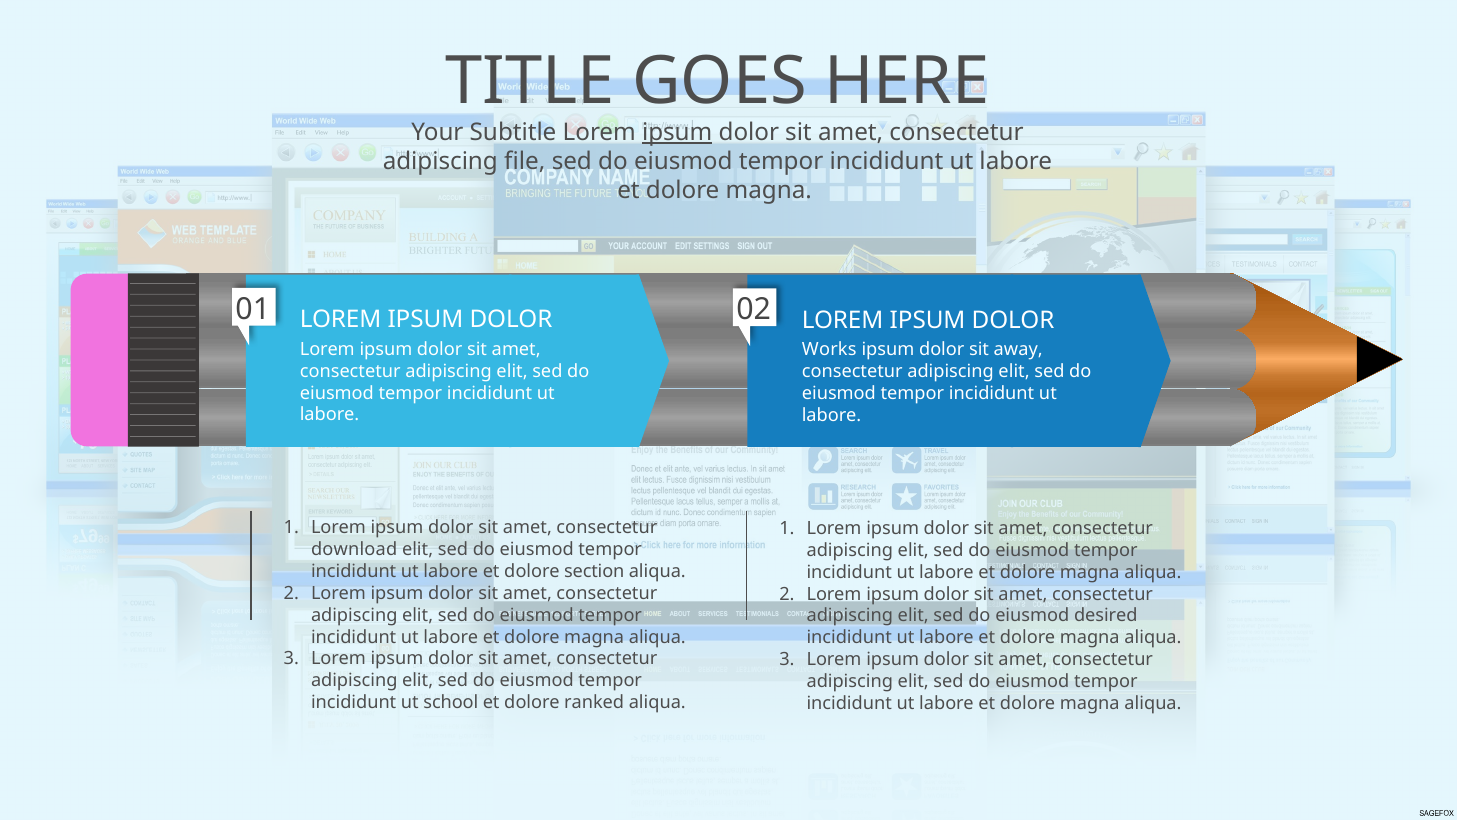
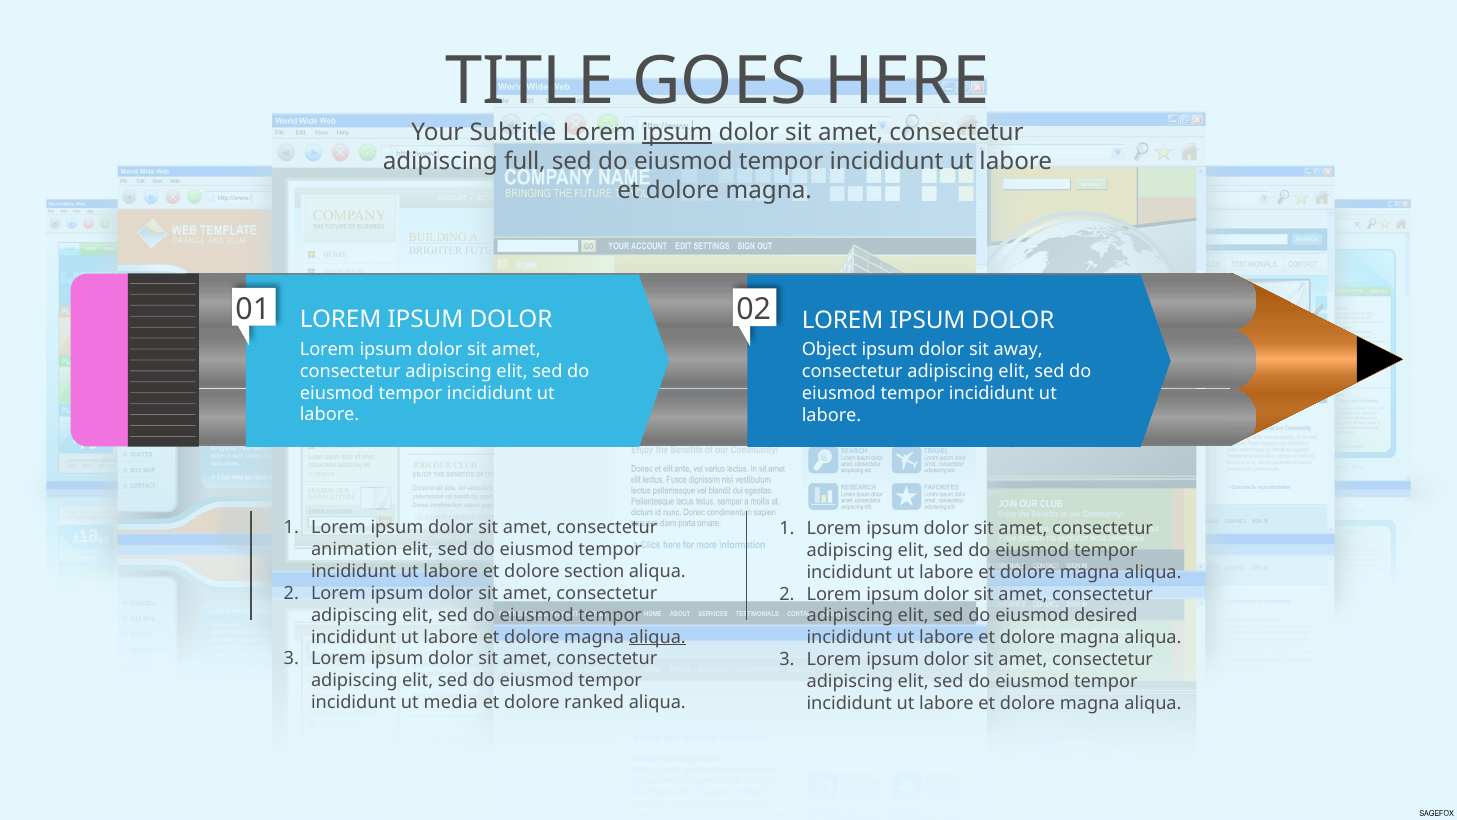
file: file -> full
Works: Works -> Object
download: download -> animation
aliqua at (657, 637) underline: none -> present
school: school -> media
